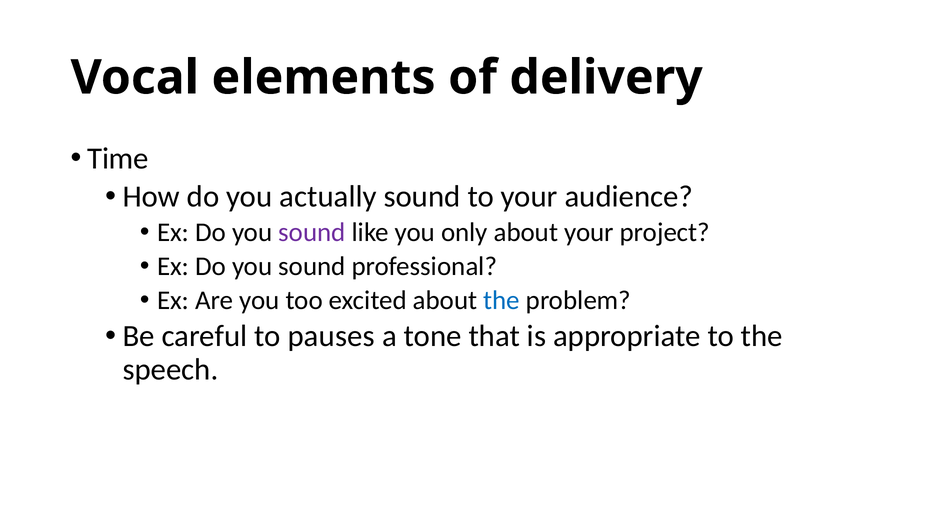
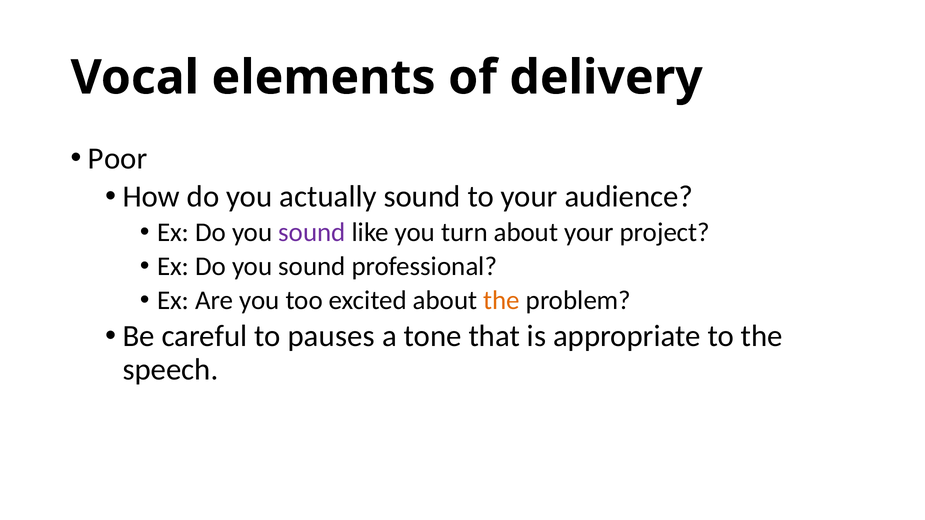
Time: Time -> Poor
only: only -> turn
the at (502, 300) colour: blue -> orange
